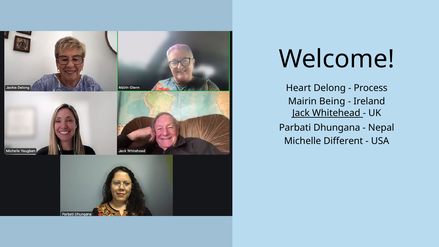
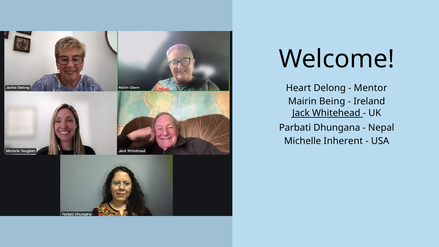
Process: Process -> Mentor
Different: Different -> Inherent
